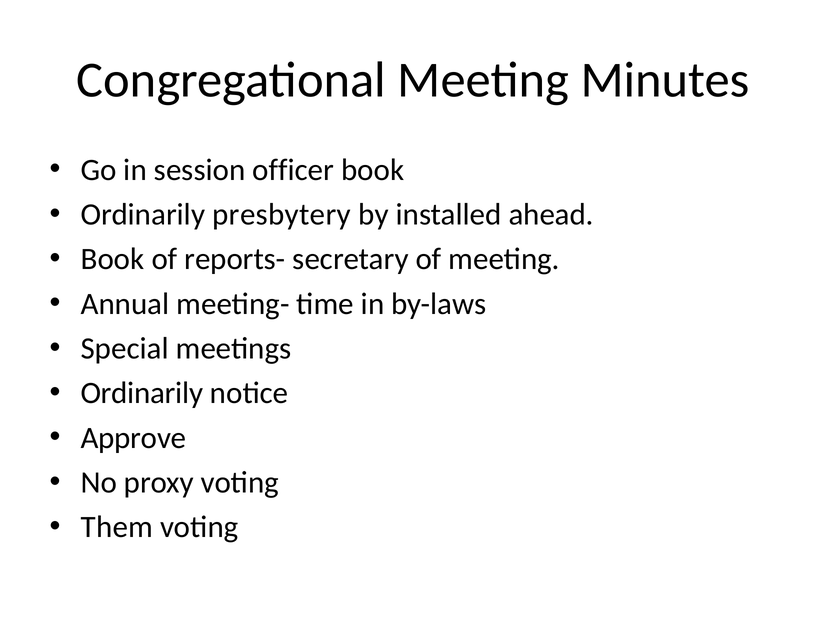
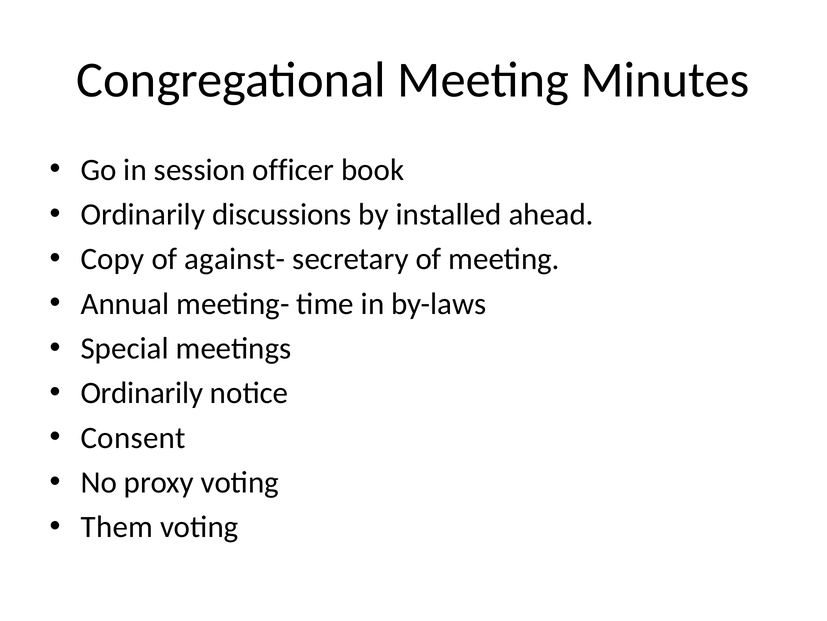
presbytery: presbytery -> discussions
Book at (113, 259): Book -> Copy
reports-: reports- -> against-
Approve: Approve -> Consent
